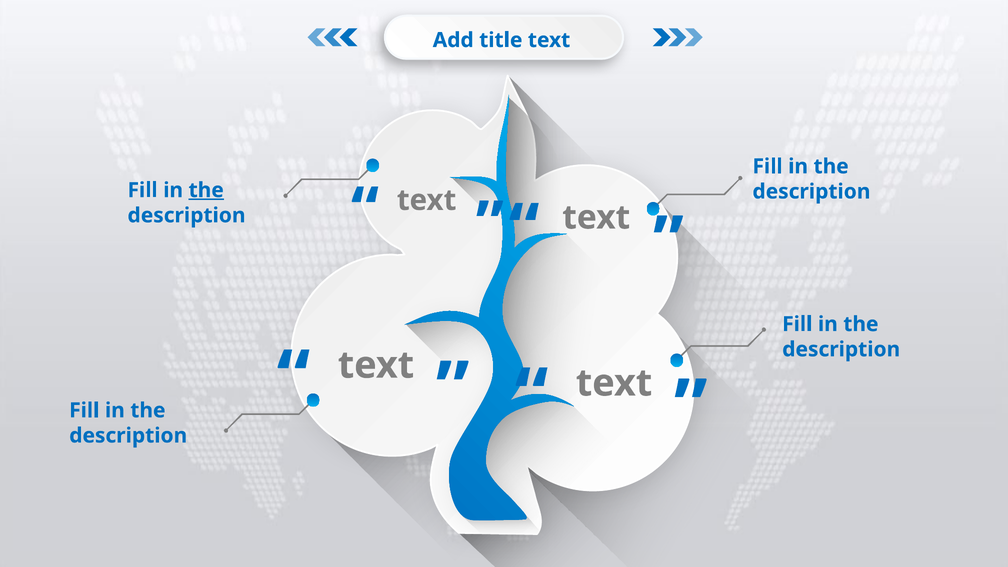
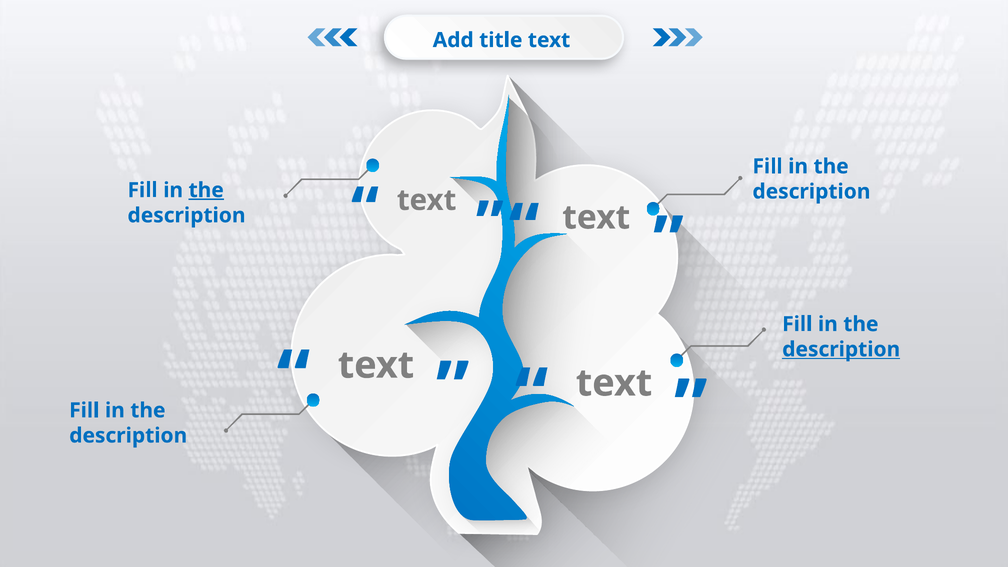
description at (841, 349) underline: none -> present
